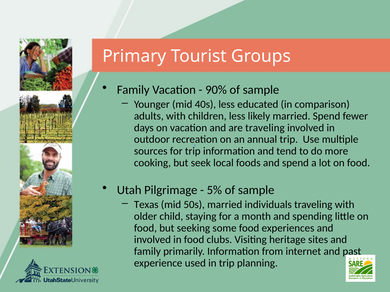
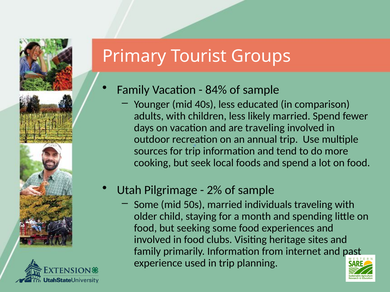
90%: 90% -> 84%
5%: 5% -> 2%
Texas at (146, 205): Texas -> Some
